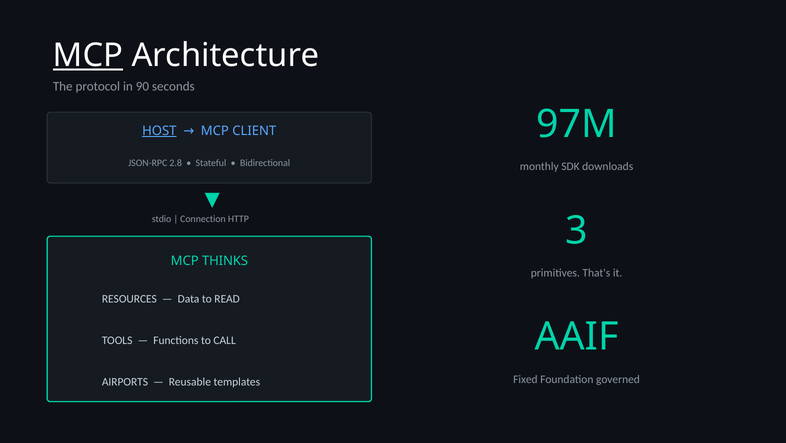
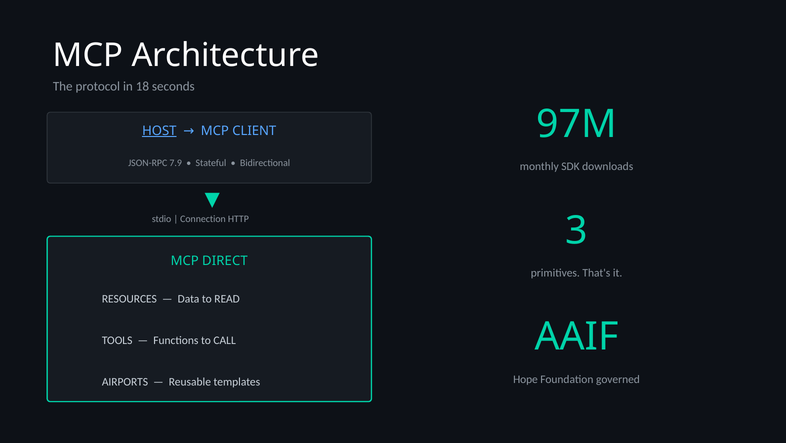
MCP at (88, 55) underline: present -> none
90: 90 -> 18
2.8: 2.8 -> 7.9
THINKS: THINKS -> DIRECT
Fixed: Fixed -> Hope
